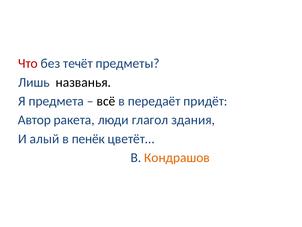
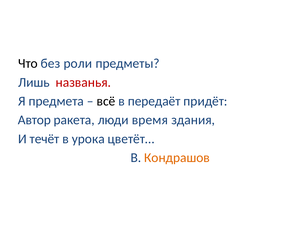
Что colour: red -> black
течёт: течёт -> роли
названья colour: black -> red
глагол: глагол -> время
алый: алый -> течёт
пенёк: пенёк -> урока
